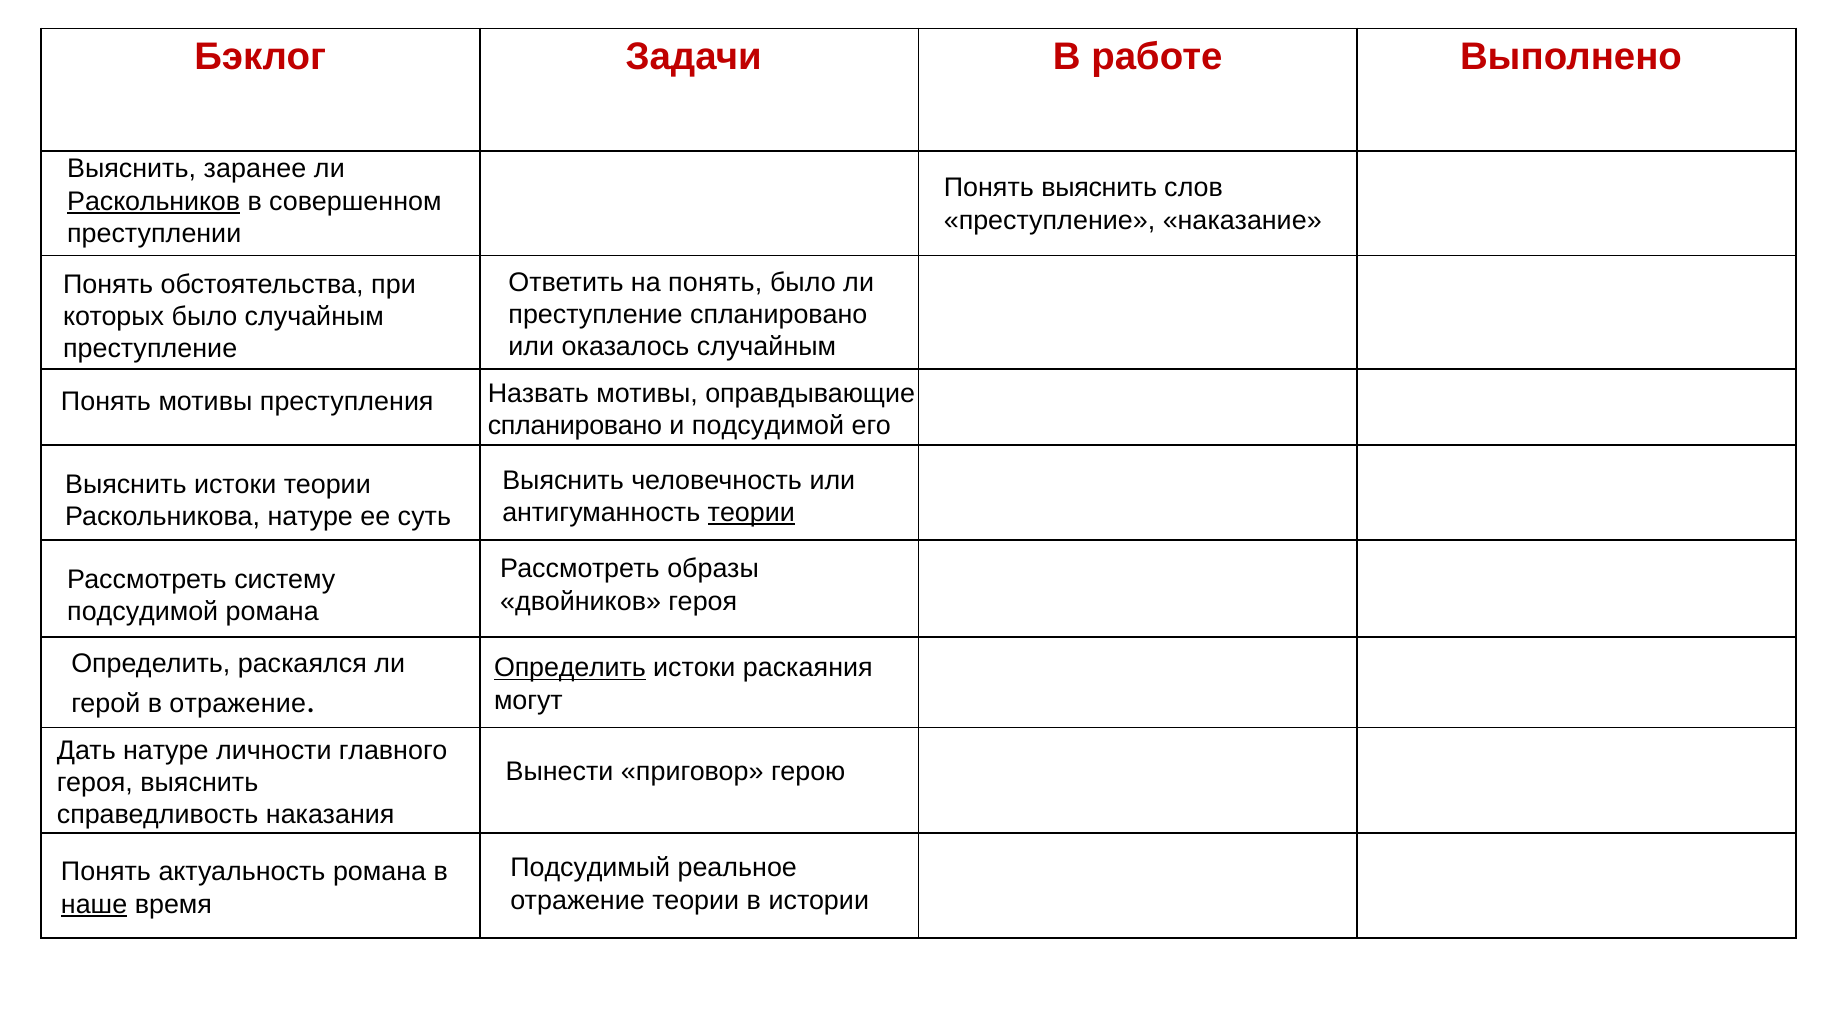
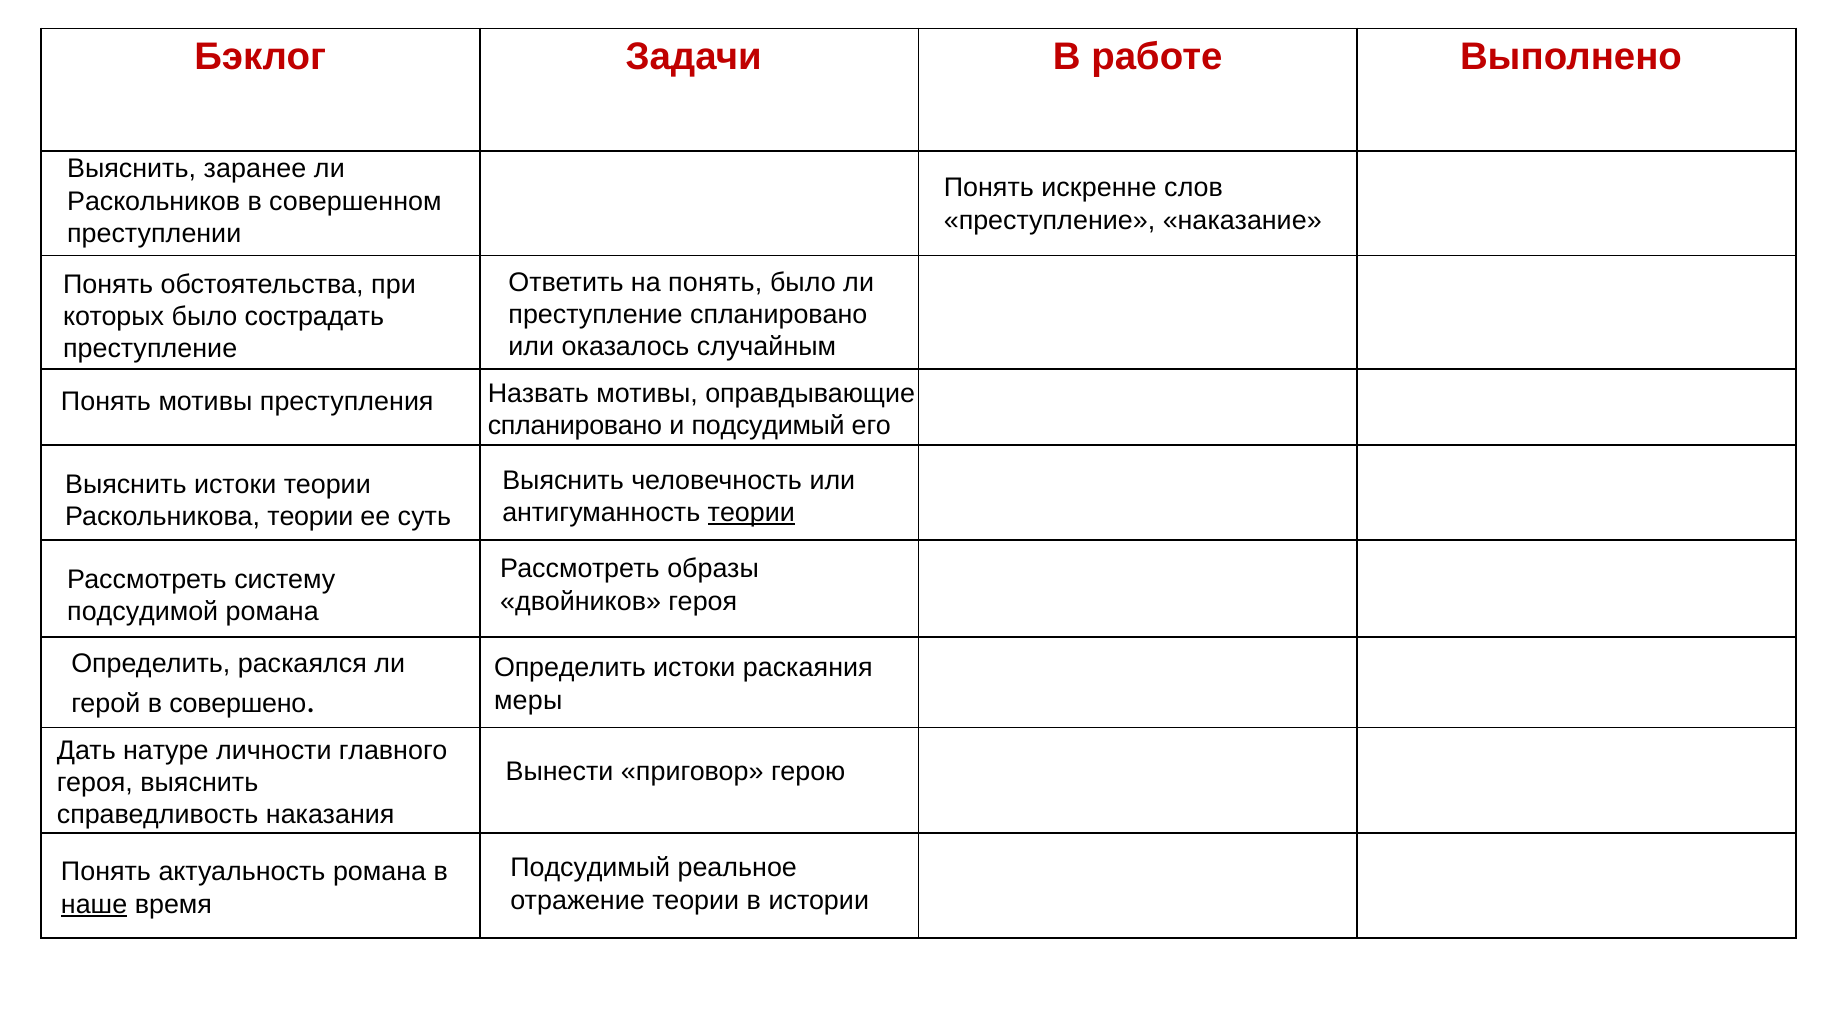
Понять выяснить: выяснить -> искренне
Раскольников underline: present -> none
было случайным: случайным -> сострадать
и подсудимой: подсудимой -> подсудимый
Раскольникова натуре: натуре -> теории
Определить at (570, 668) underline: present -> none
могут: могут -> меры
в отражение: отражение -> совершено
